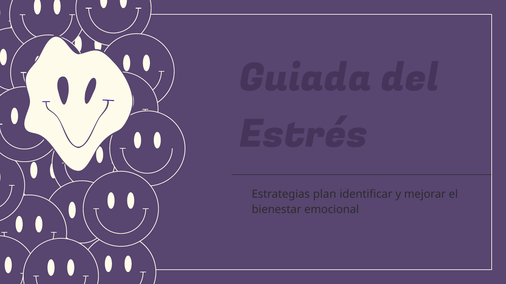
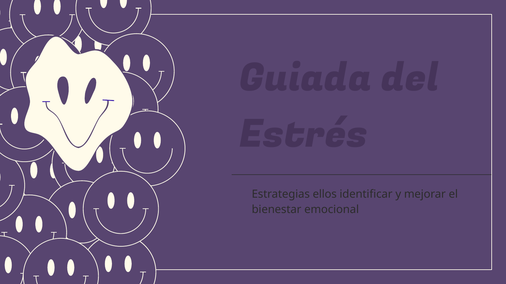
plan: plan -> ellos
